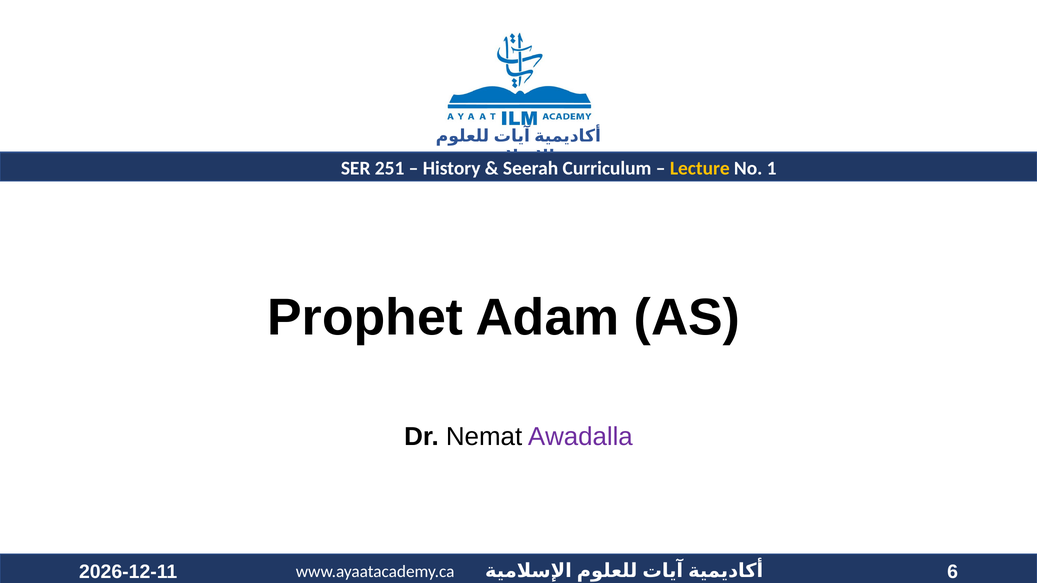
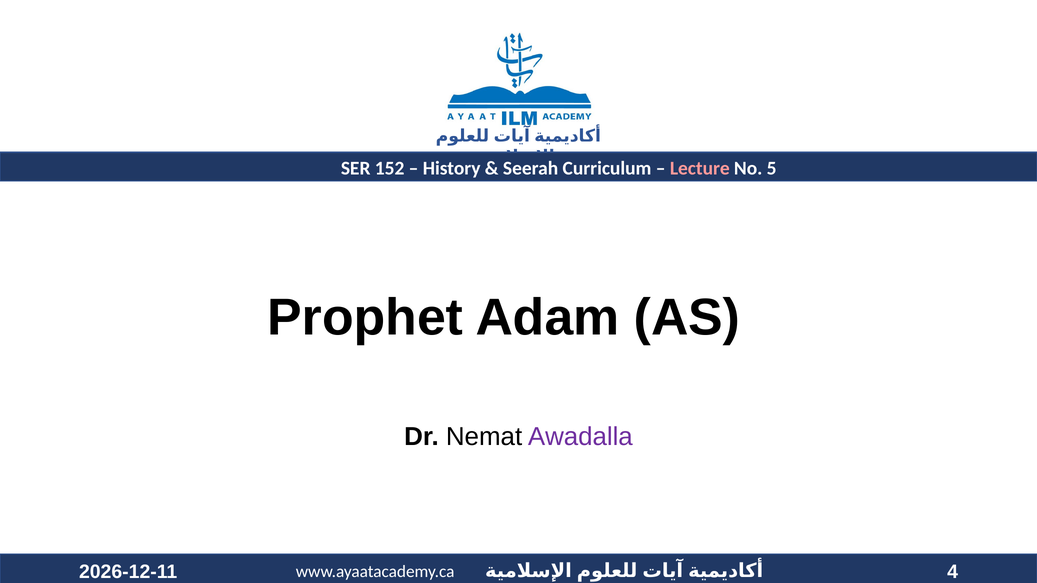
251: 251 -> 152
Lecture colour: yellow -> pink
1: 1 -> 5
6: 6 -> 4
